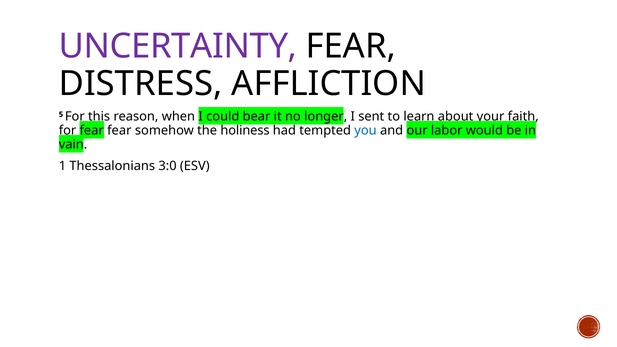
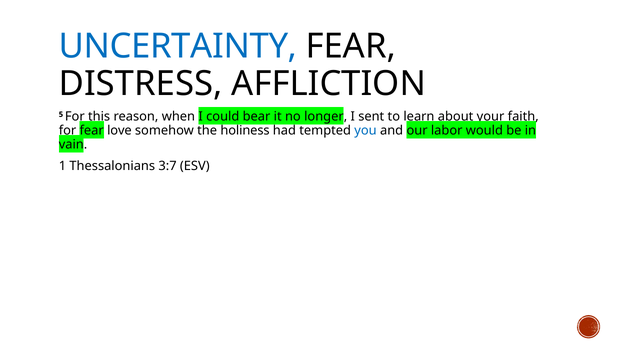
UNCERTAINTY colour: purple -> blue
fear fear: fear -> love
3:0: 3:0 -> 3:7
